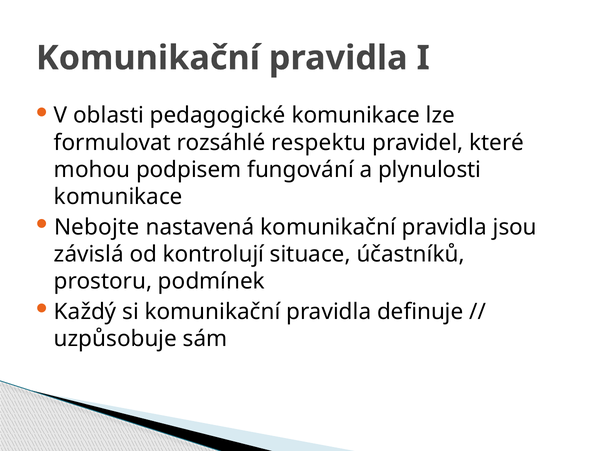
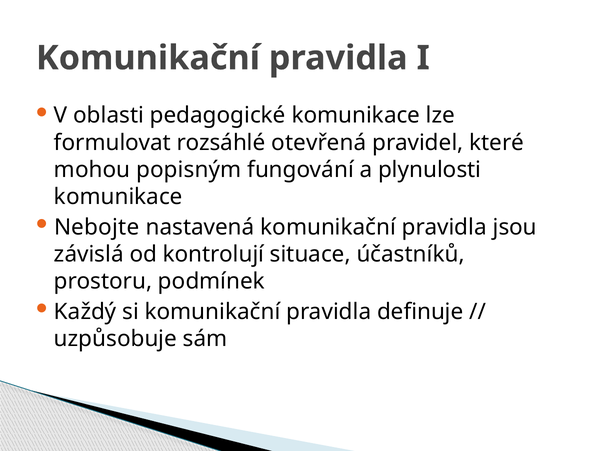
respektu: respektu -> otevřená
podpisem: podpisem -> popisným
